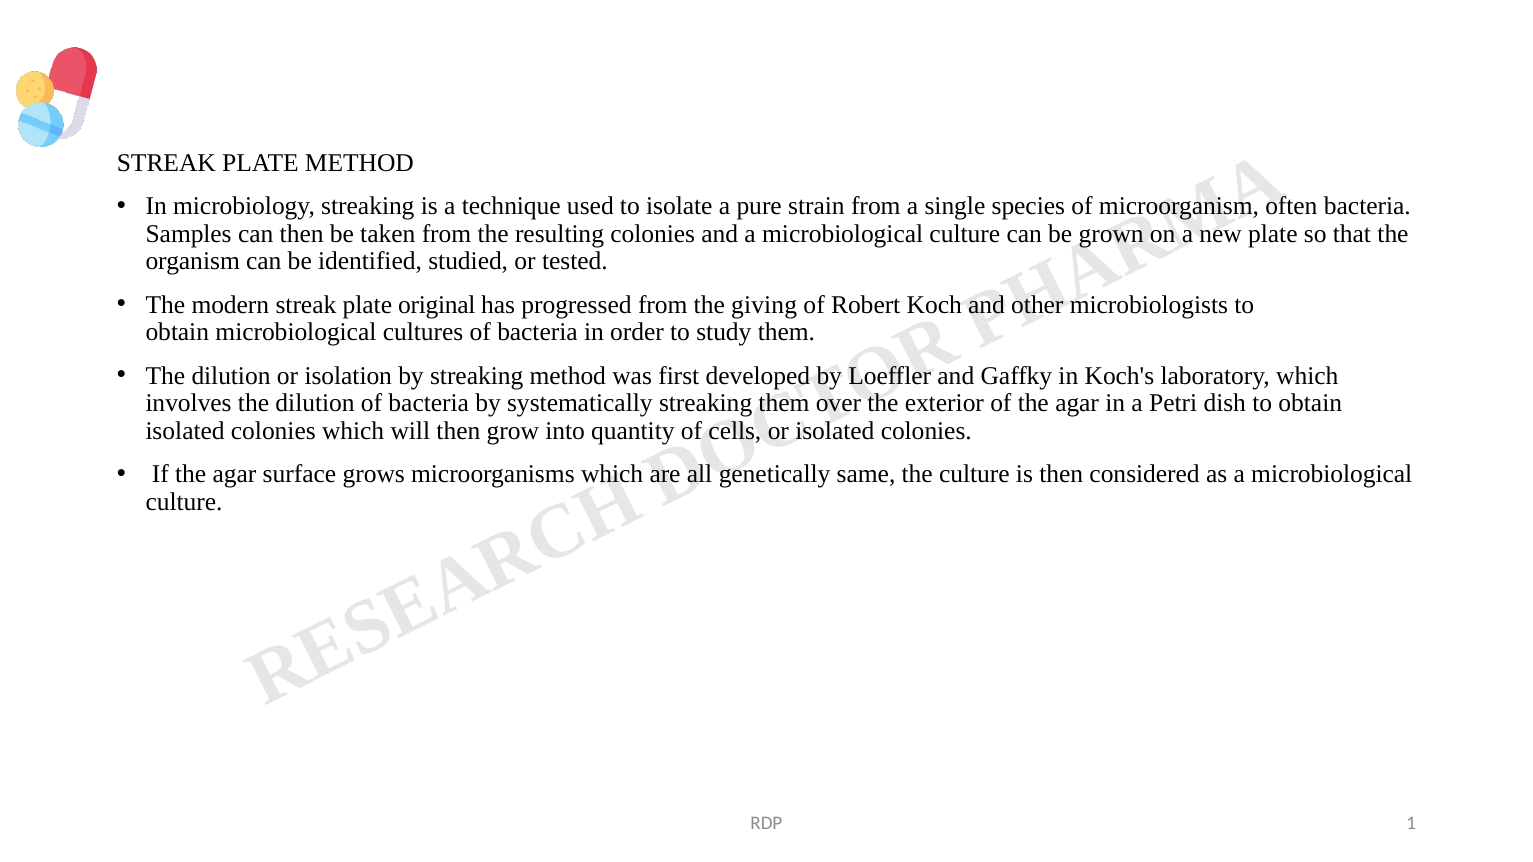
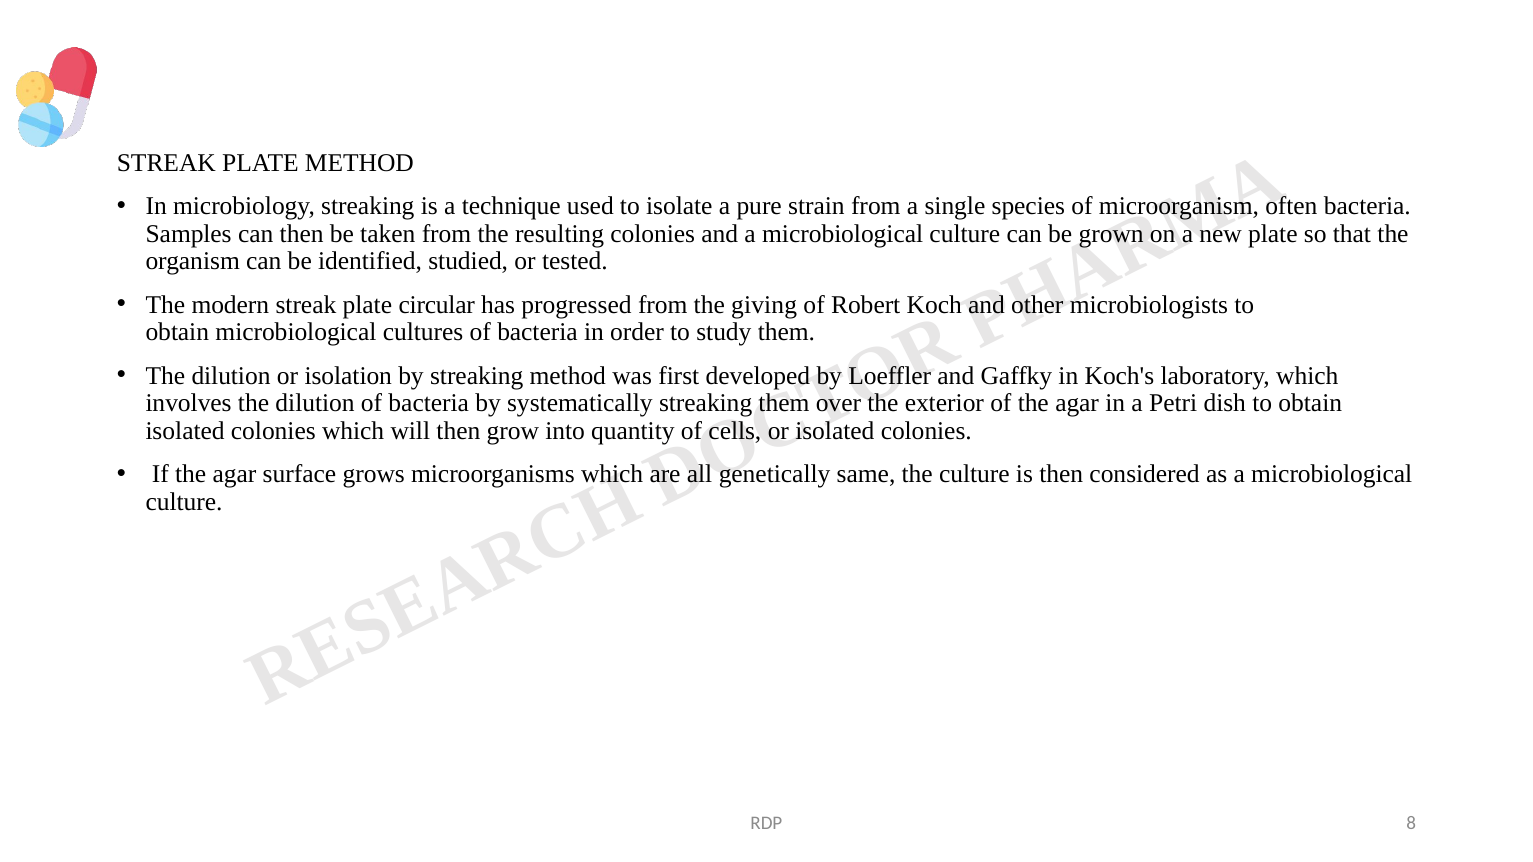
original: original -> circular
1: 1 -> 8
